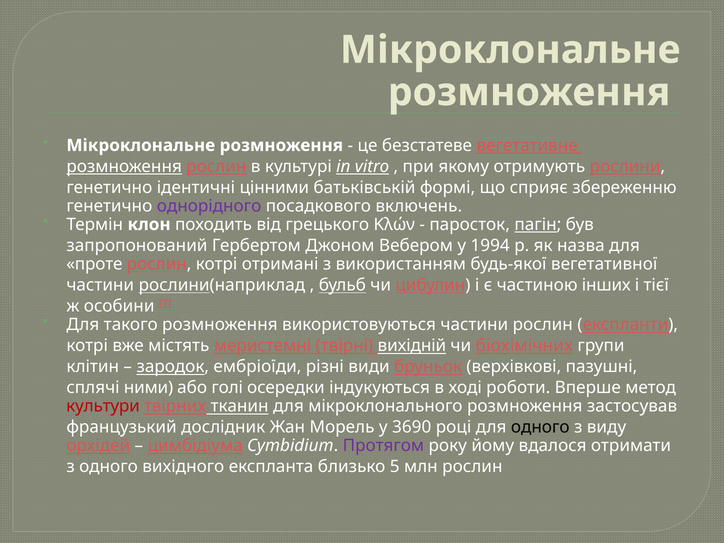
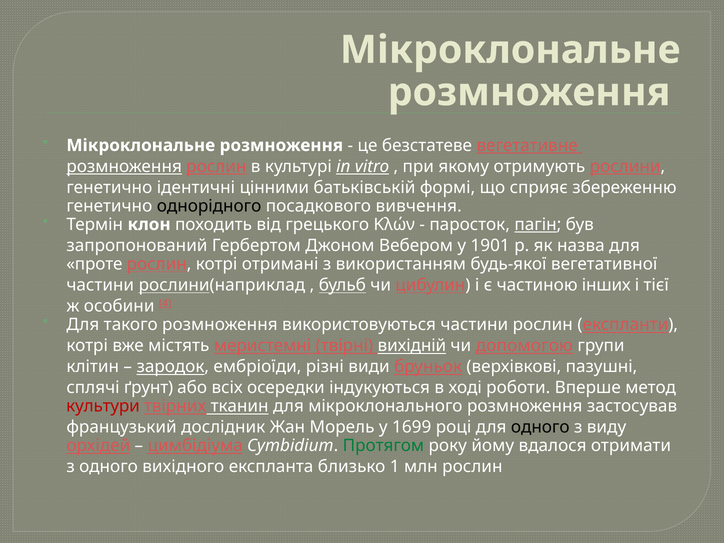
однорідного colour: purple -> black
включень: включень -> вивчення
1994: 1994 -> 1901
7: 7 -> 4
біохімічних: біохімічних -> допомогою
ними: ними -> ґрунт
голі: голі -> всіх
3690: 3690 -> 1699
Протягом colour: purple -> green
5: 5 -> 1
